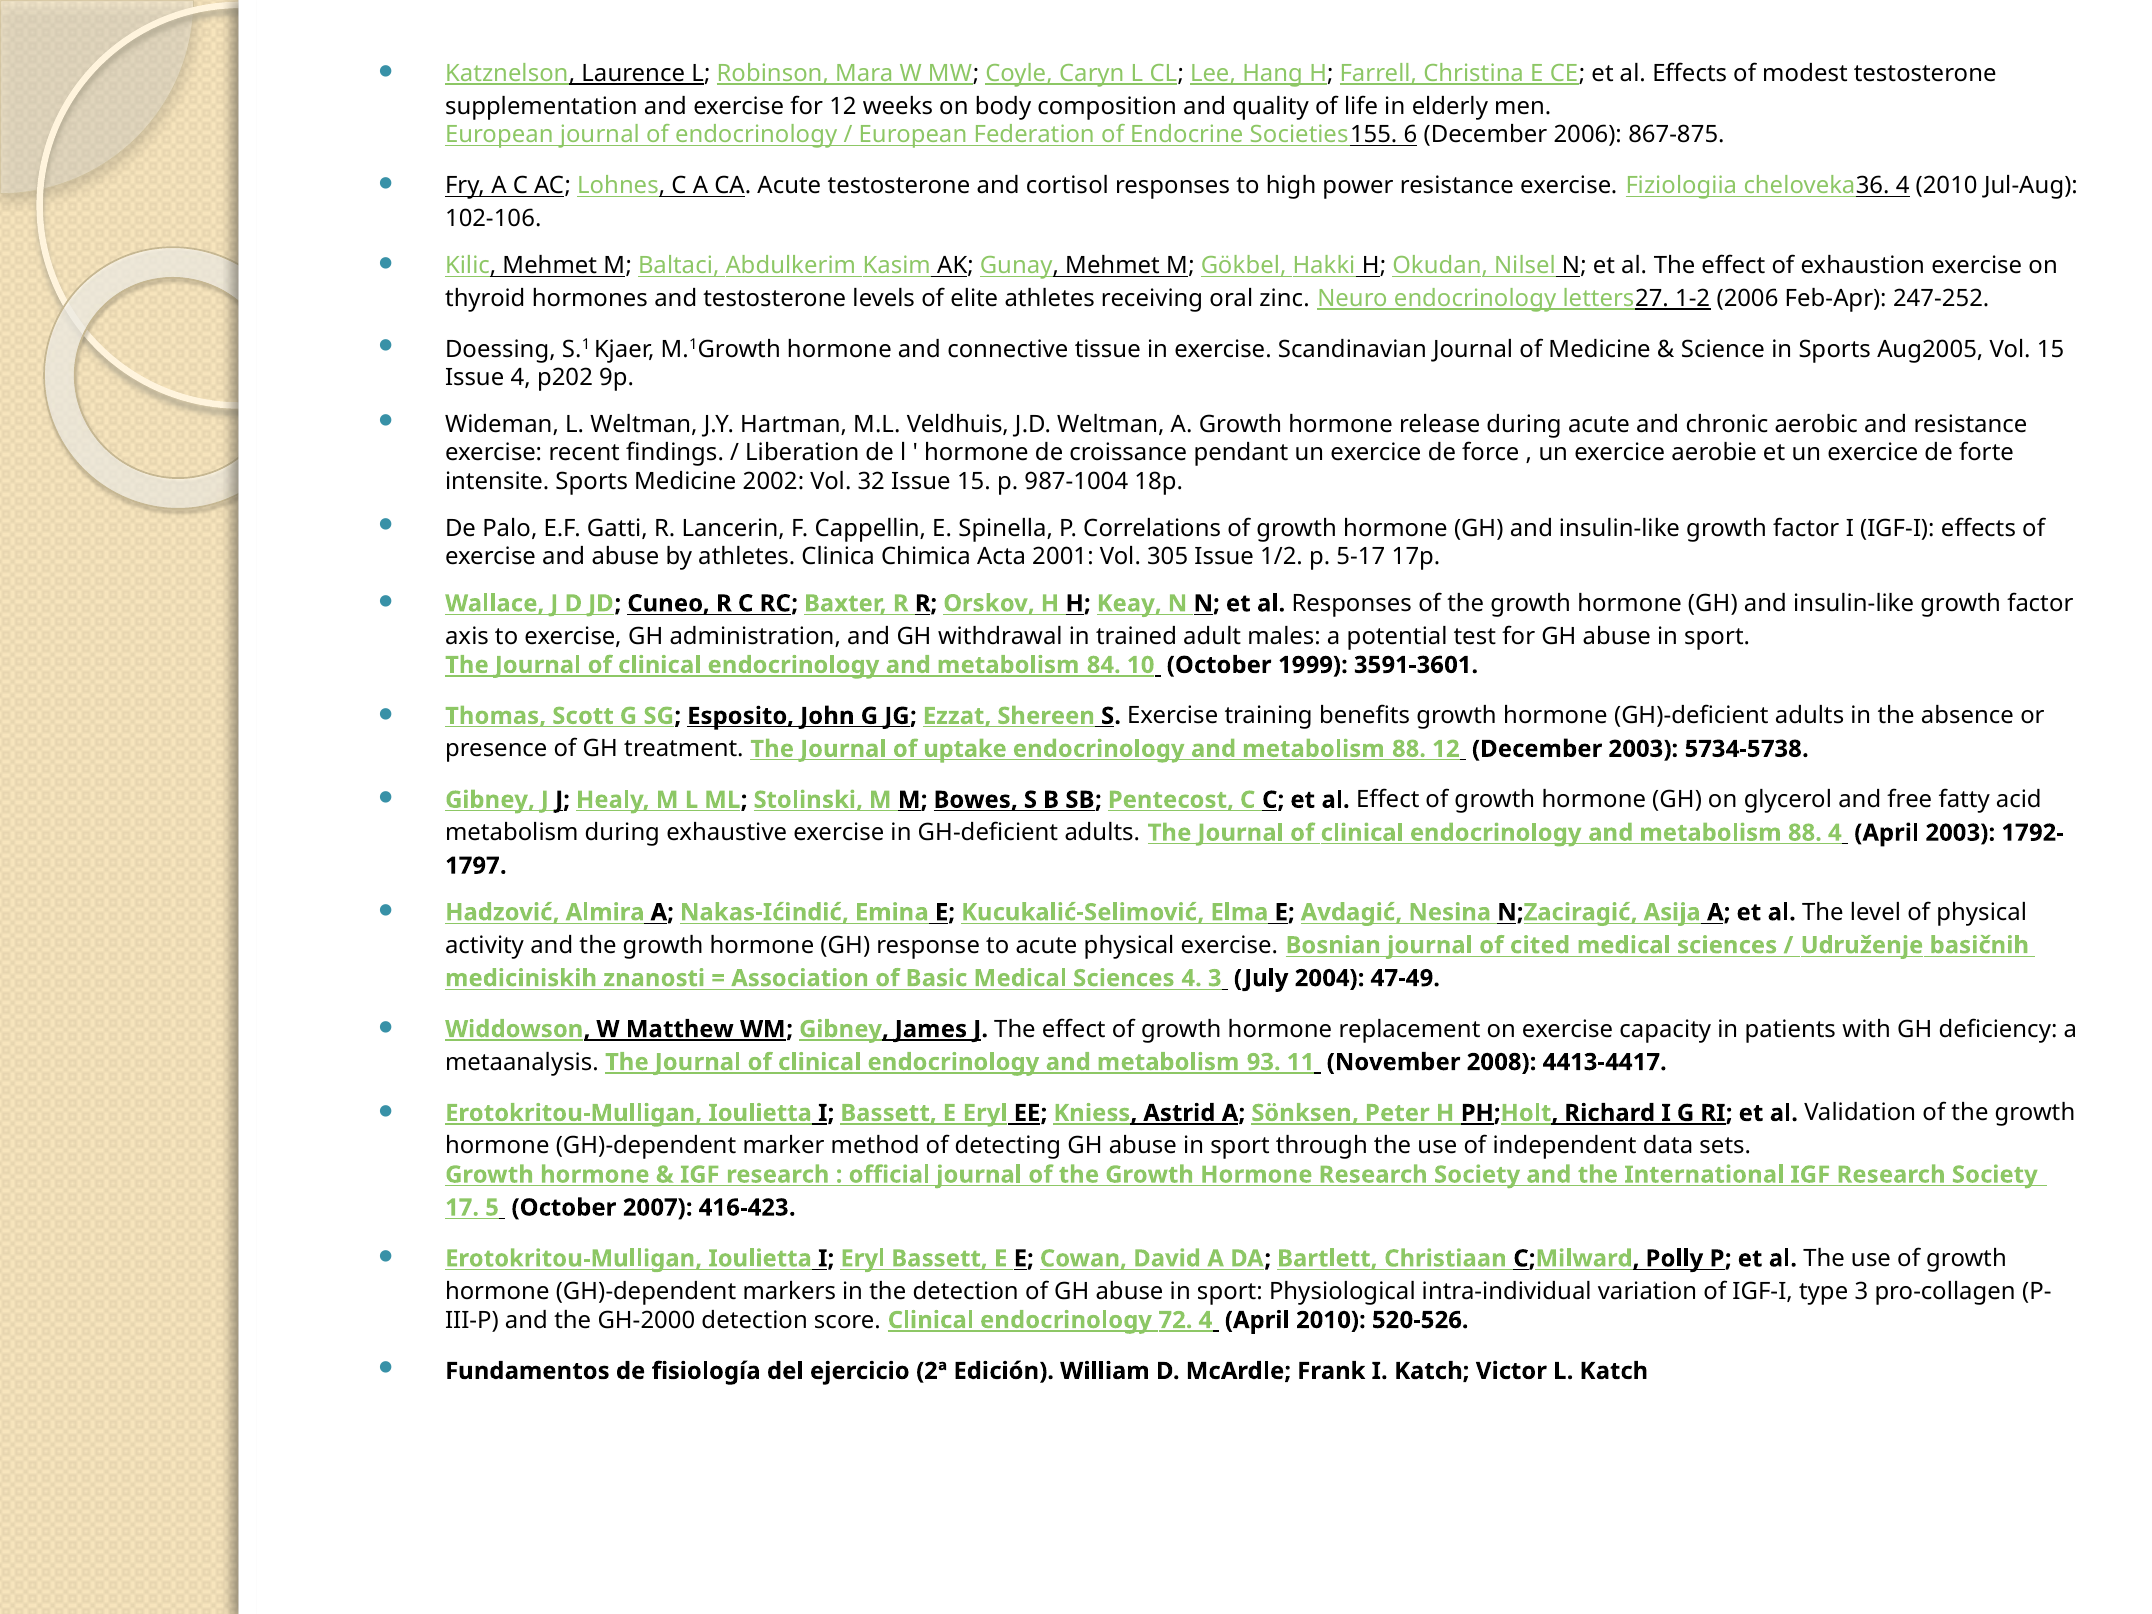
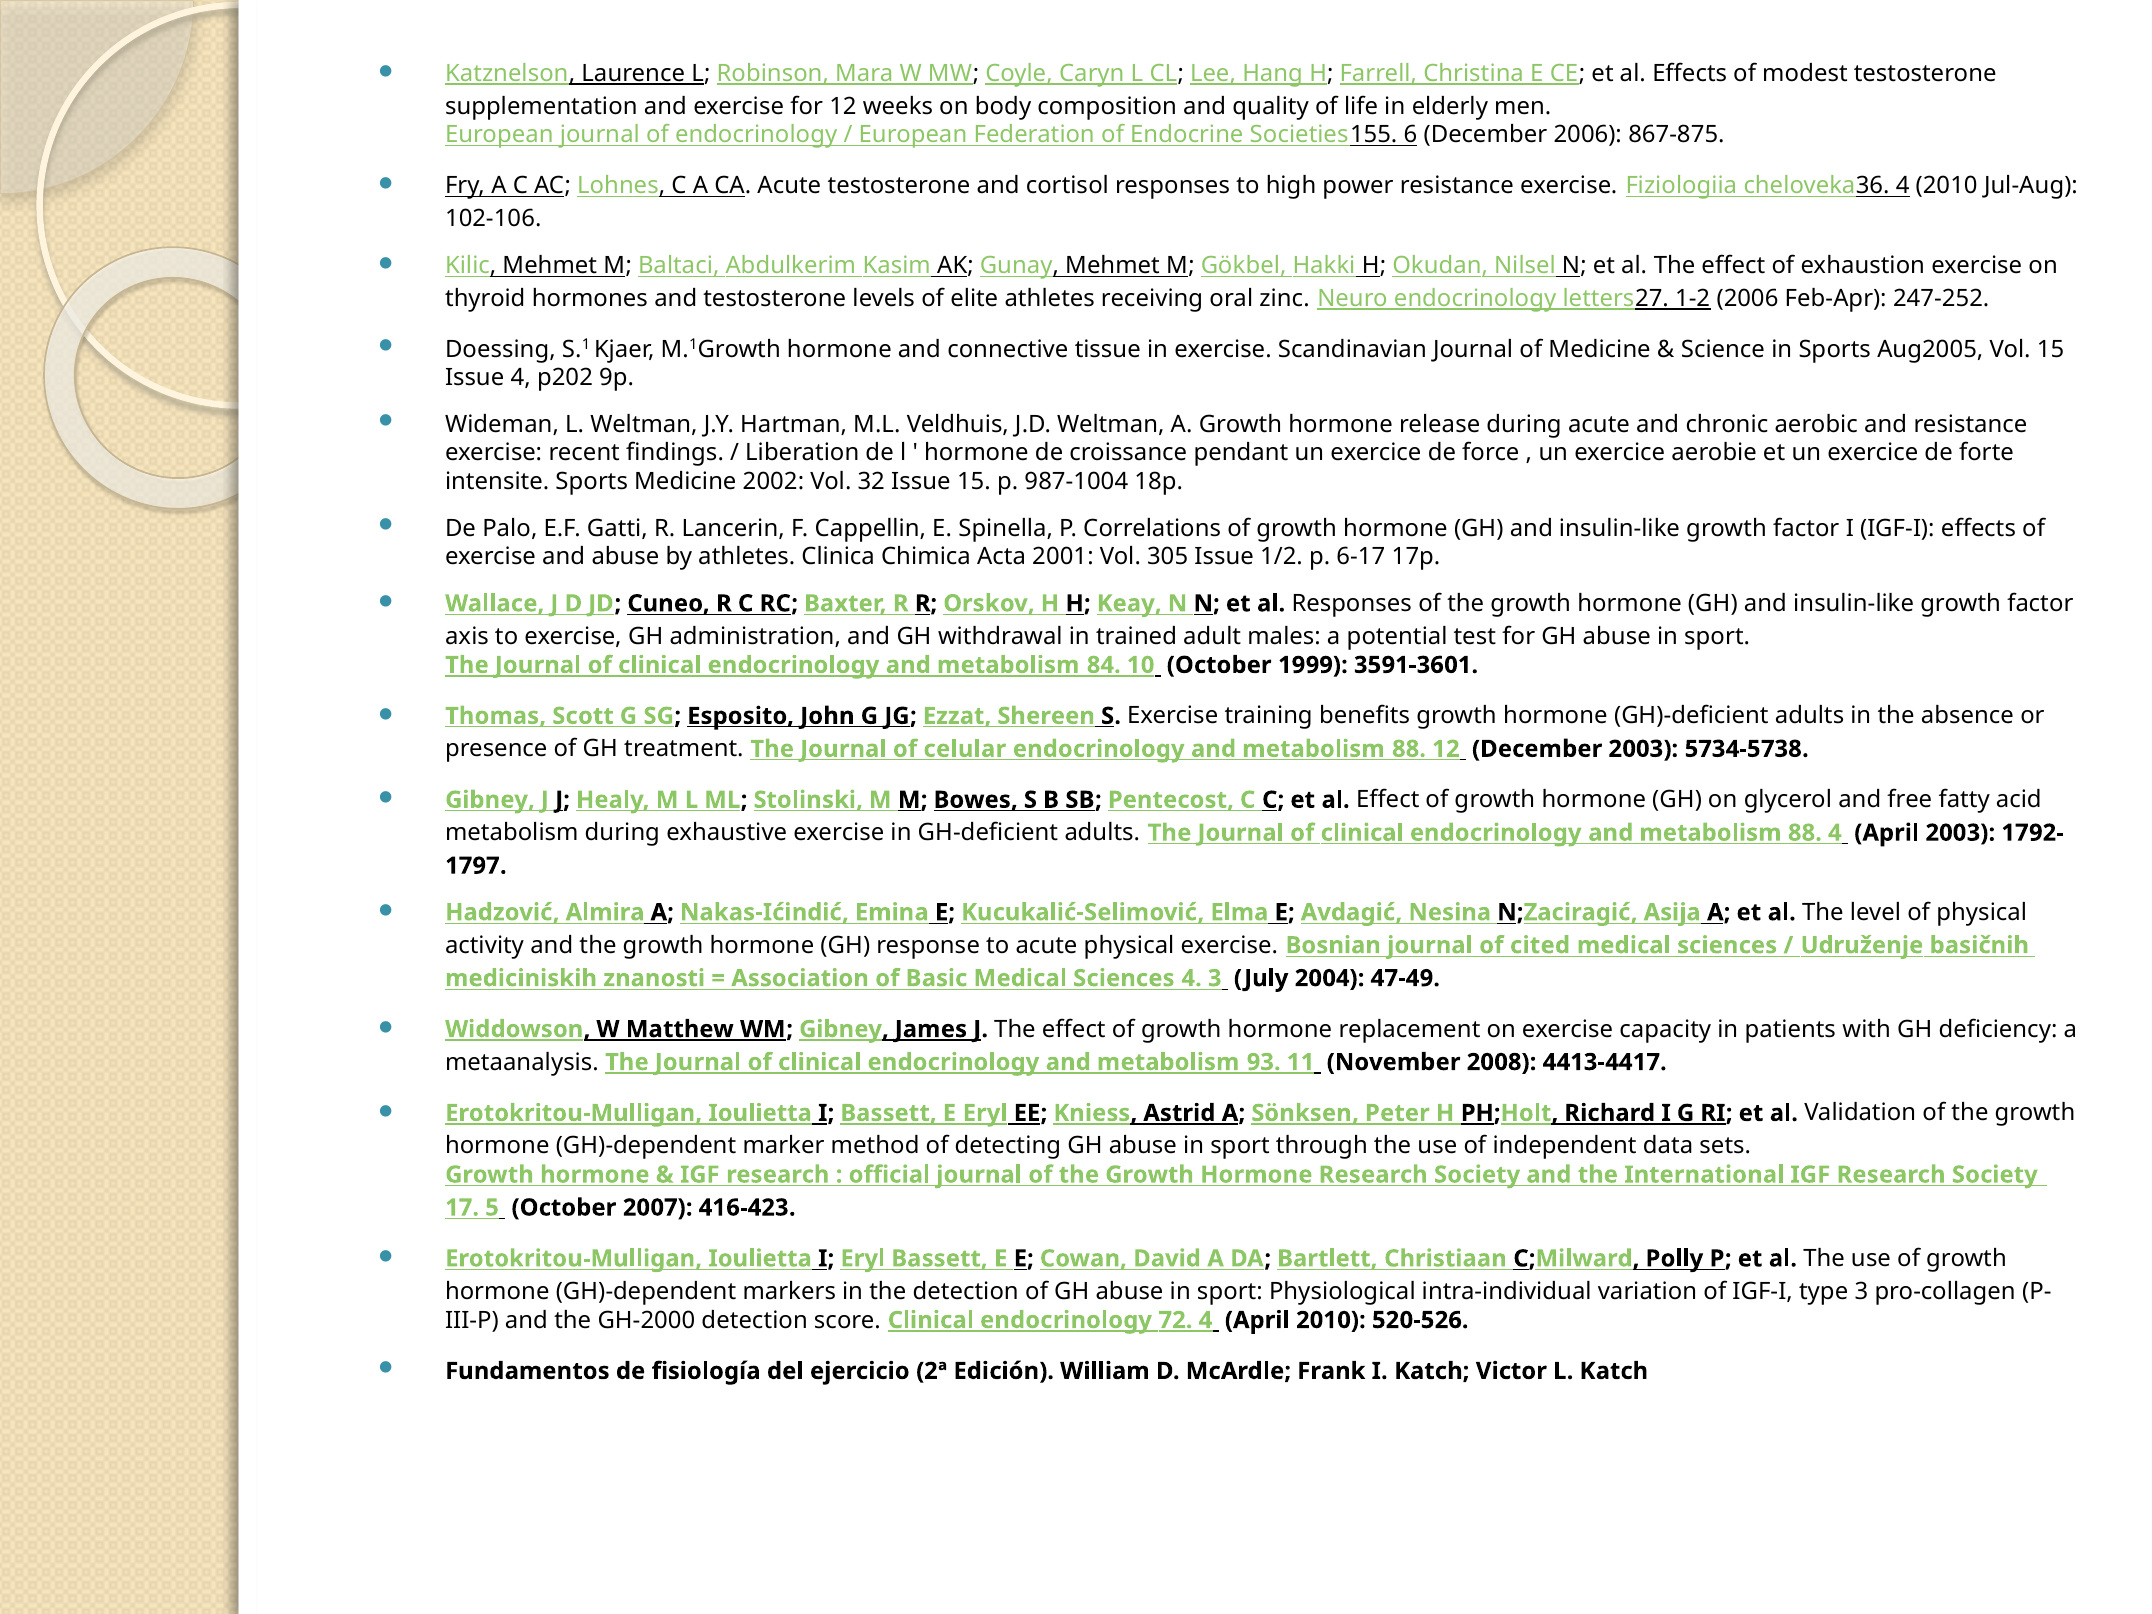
5-17: 5-17 -> 6-17
uptake: uptake -> celular
